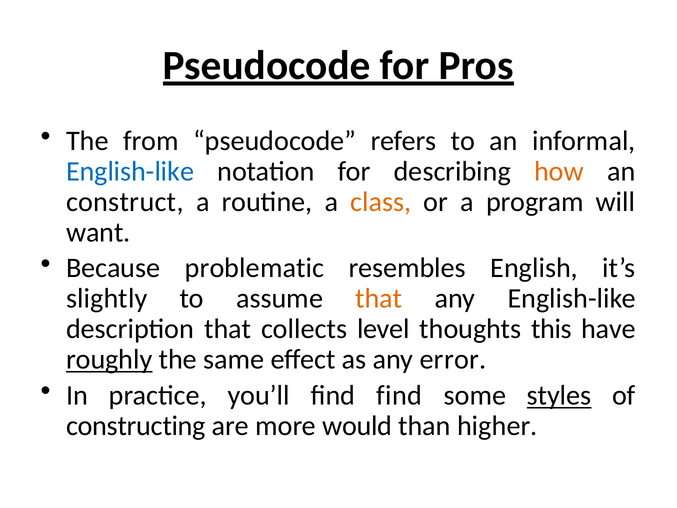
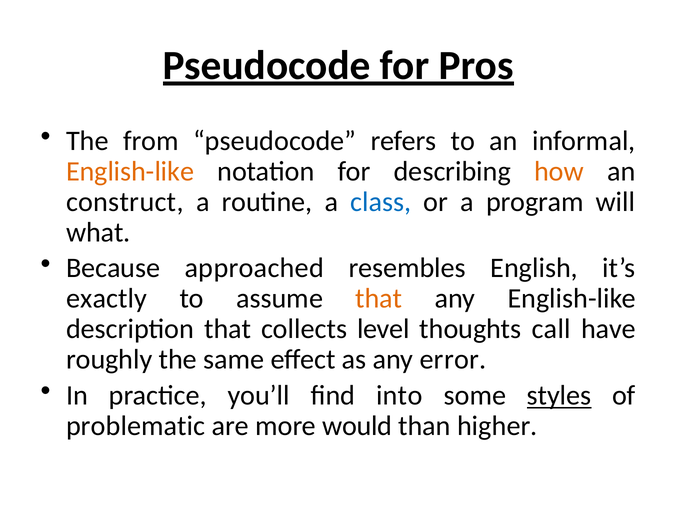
English-like at (130, 171) colour: blue -> orange
class colour: orange -> blue
want: want -> what
problematic: problematic -> approached
slightly: slightly -> exactly
this: this -> call
roughly underline: present -> none
find find: find -> into
constructing: constructing -> problematic
